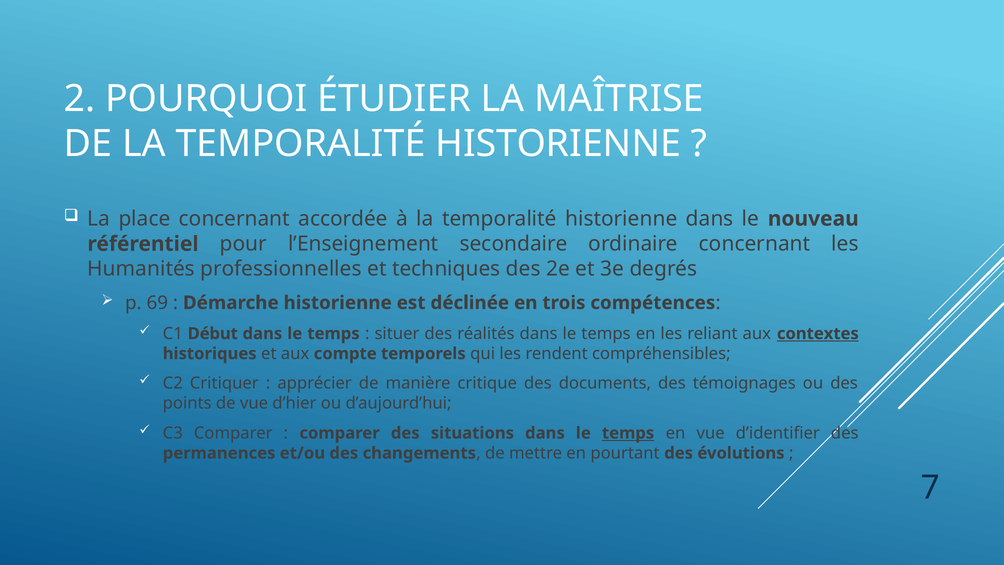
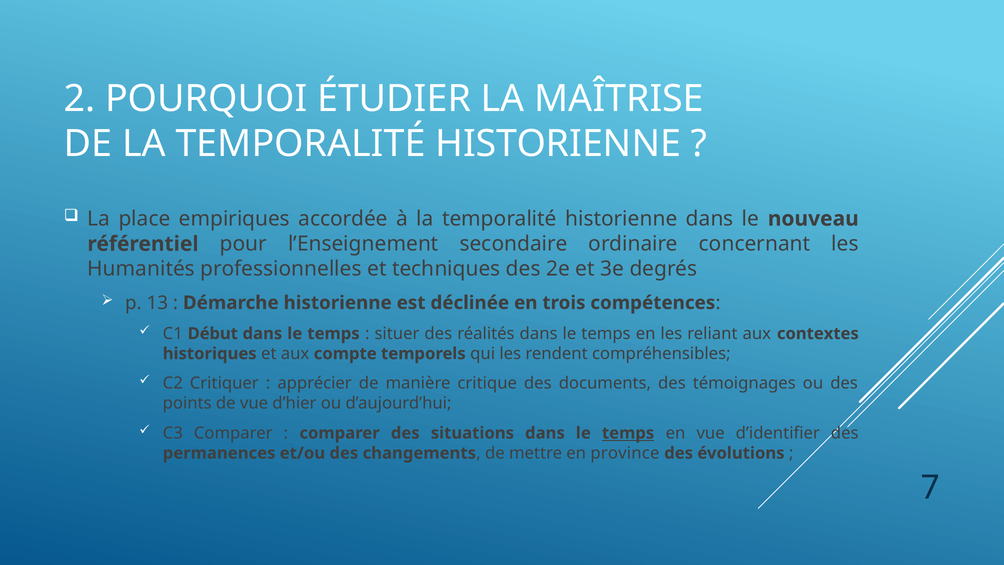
place concernant: concernant -> empiriques
69: 69 -> 13
contextes underline: present -> none
pourtant: pourtant -> province
